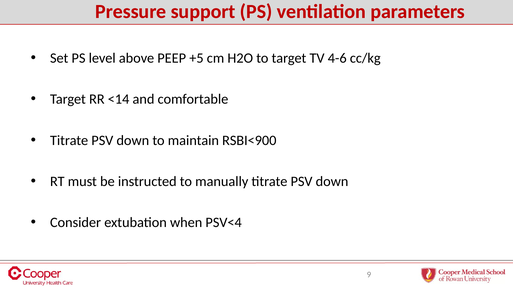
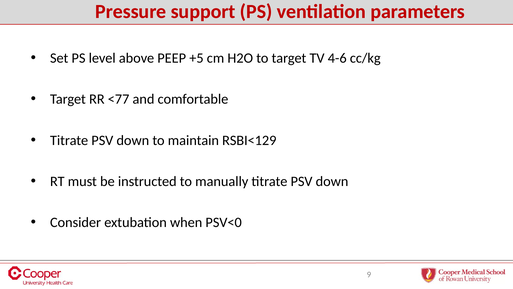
<14: <14 -> <77
RSBI<900: RSBI<900 -> RSBI<129
PSV<4: PSV<4 -> PSV<0
